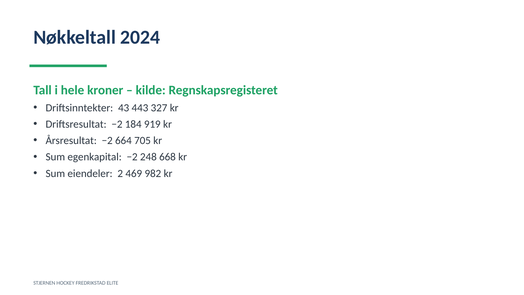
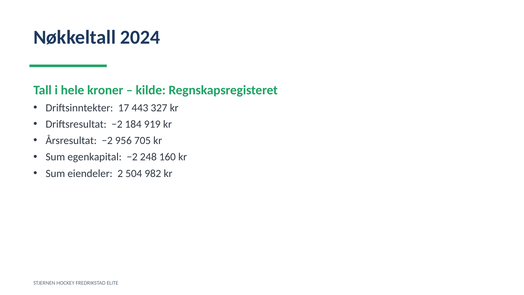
43: 43 -> 17
664: 664 -> 956
668: 668 -> 160
469: 469 -> 504
